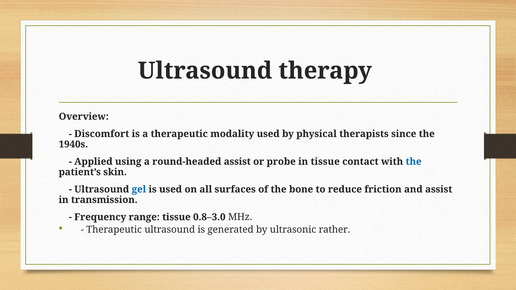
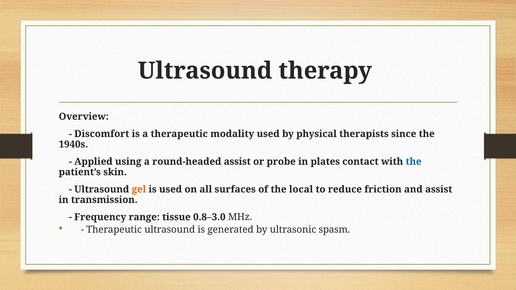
in tissue: tissue -> plates
gel colour: blue -> orange
bone: bone -> local
rather: rather -> spasm
